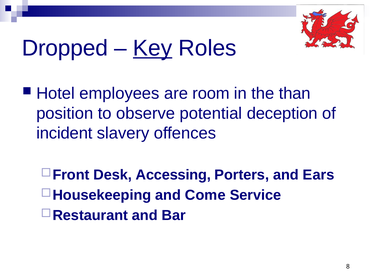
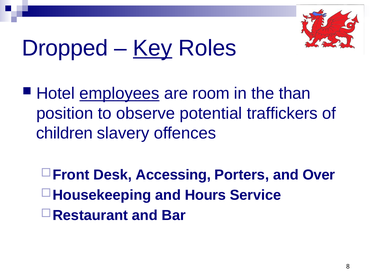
employees underline: none -> present
deception: deception -> traffickers
incident: incident -> children
Ears: Ears -> Over
Come: Come -> Hours
